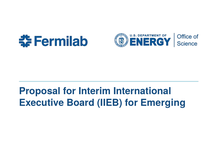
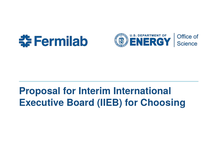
Emerging: Emerging -> Choosing
